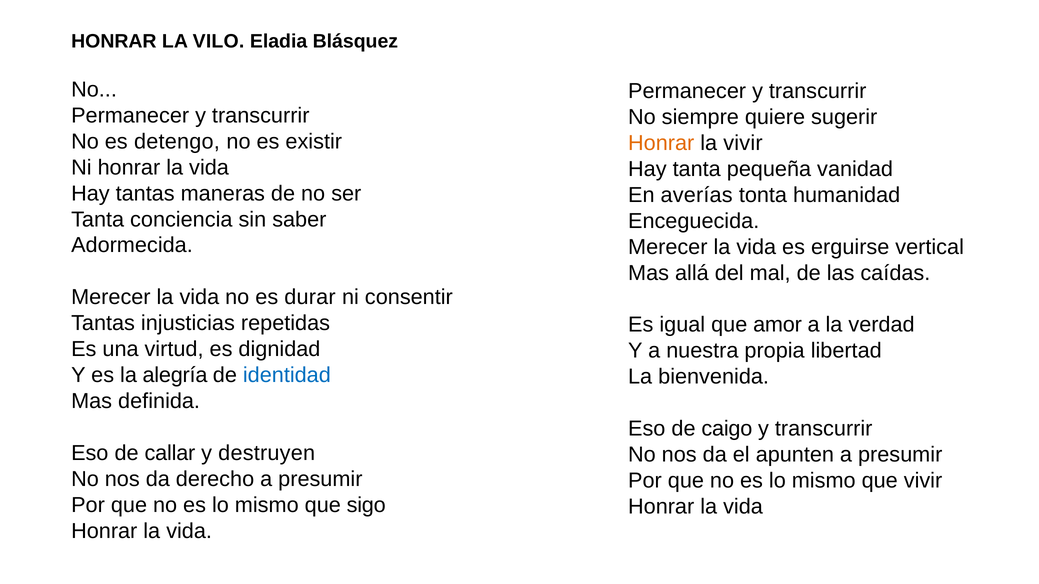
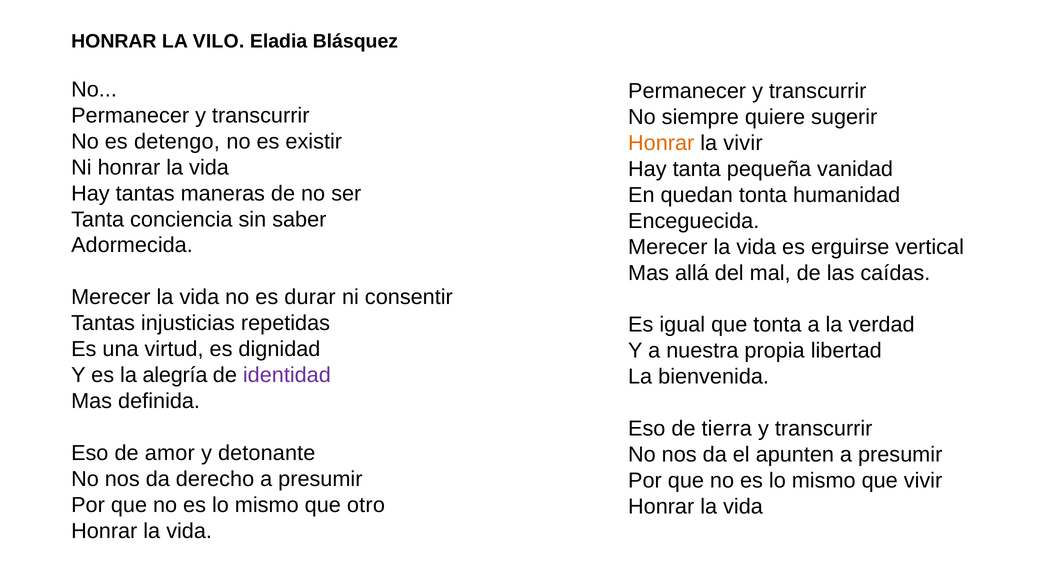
averías: averías -> quedan
que amor: amor -> tonta
identidad colour: blue -> purple
caigo: caigo -> tierra
callar: callar -> amor
destruyen: destruyen -> detonante
sigo: sigo -> otro
